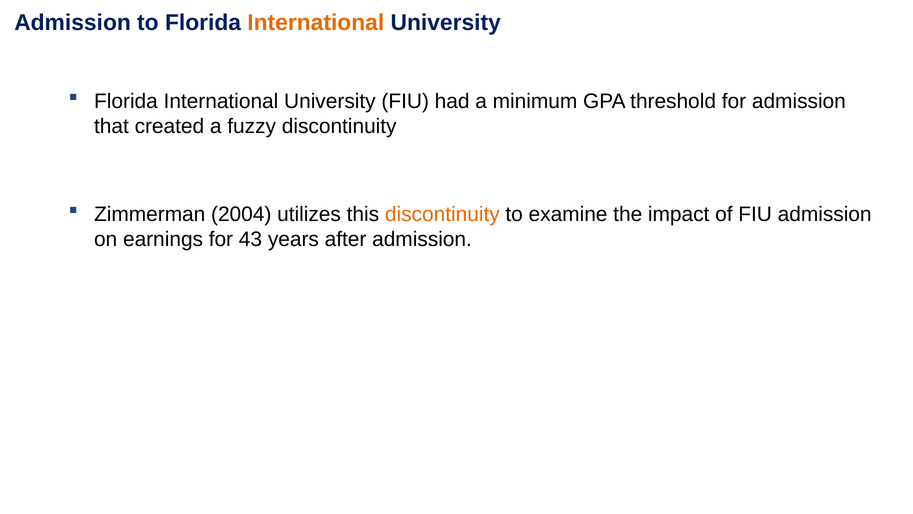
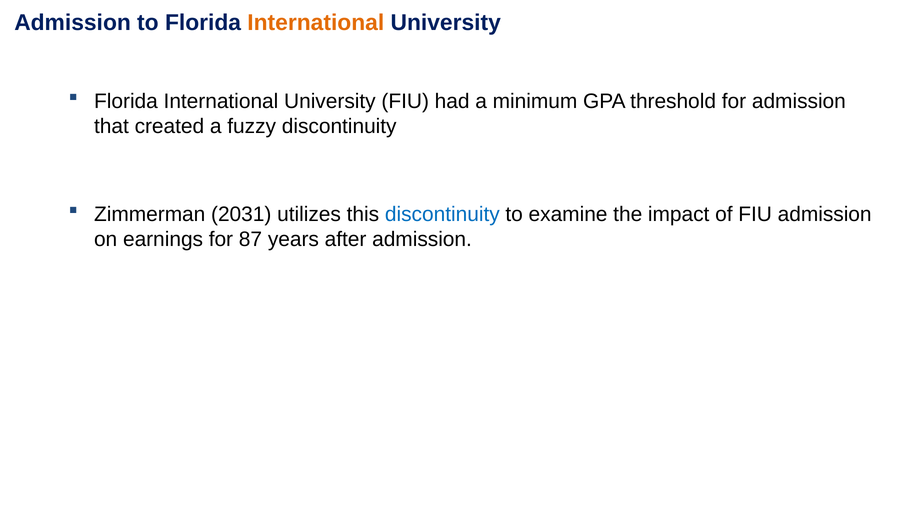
2004: 2004 -> 2031
discontinuity at (442, 214) colour: orange -> blue
43: 43 -> 87
